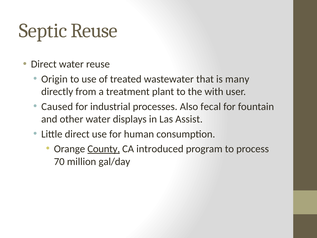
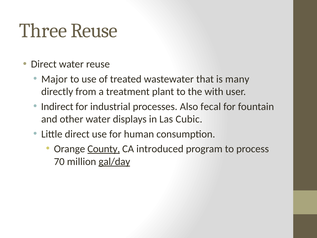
Septic: Septic -> Three
Origin: Origin -> Major
Caused: Caused -> Indirect
Assist: Assist -> Cubic
gal/day underline: none -> present
